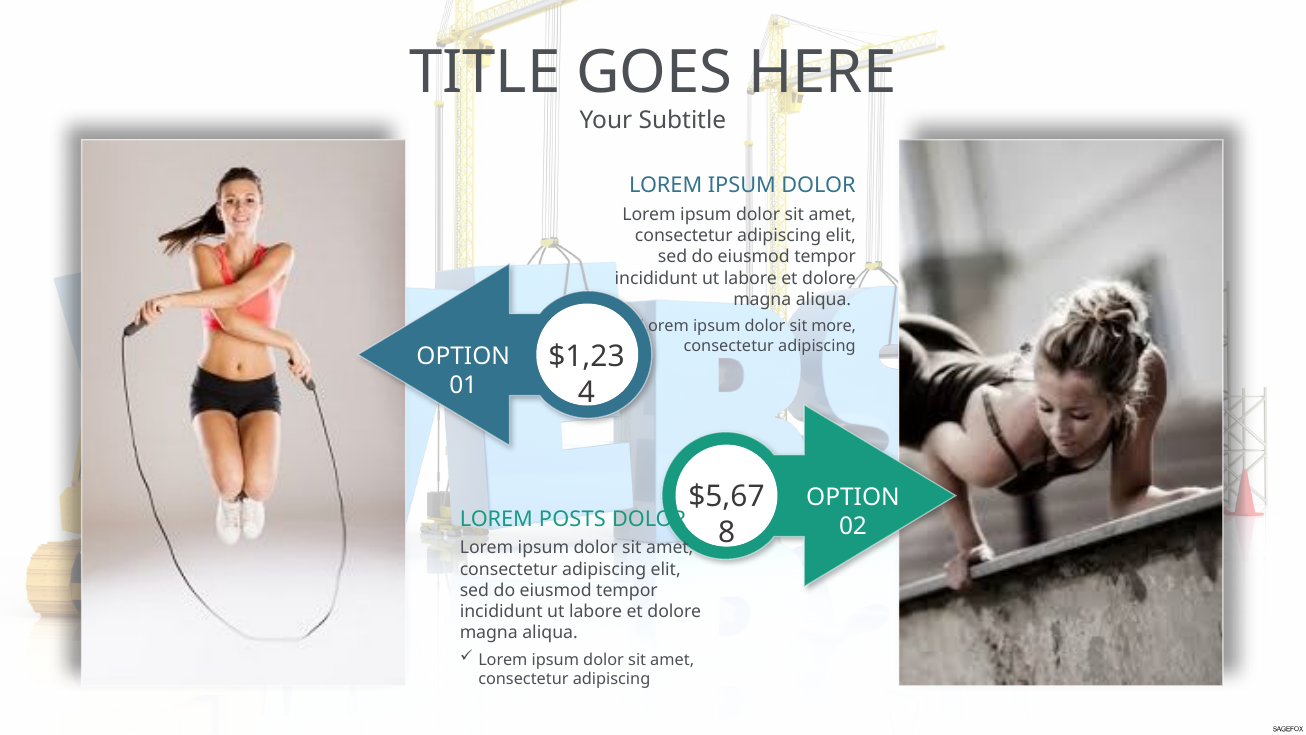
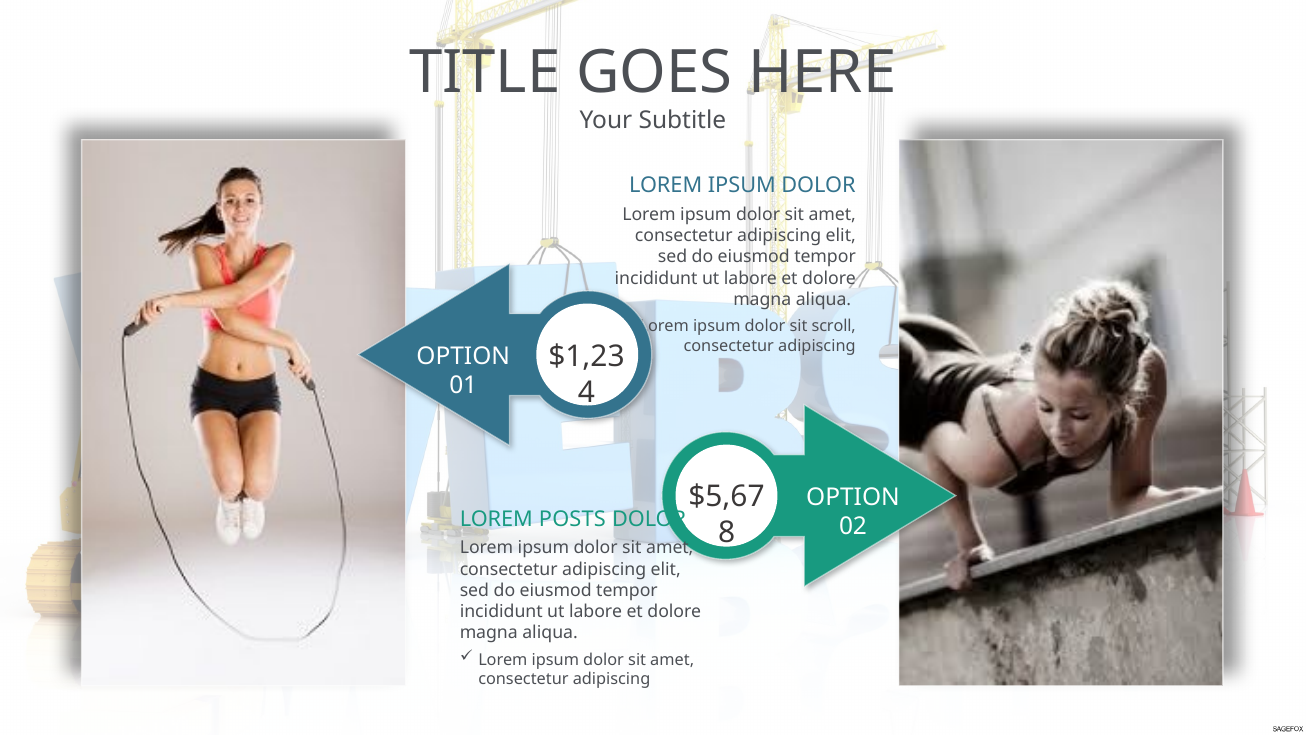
more: more -> scroll
